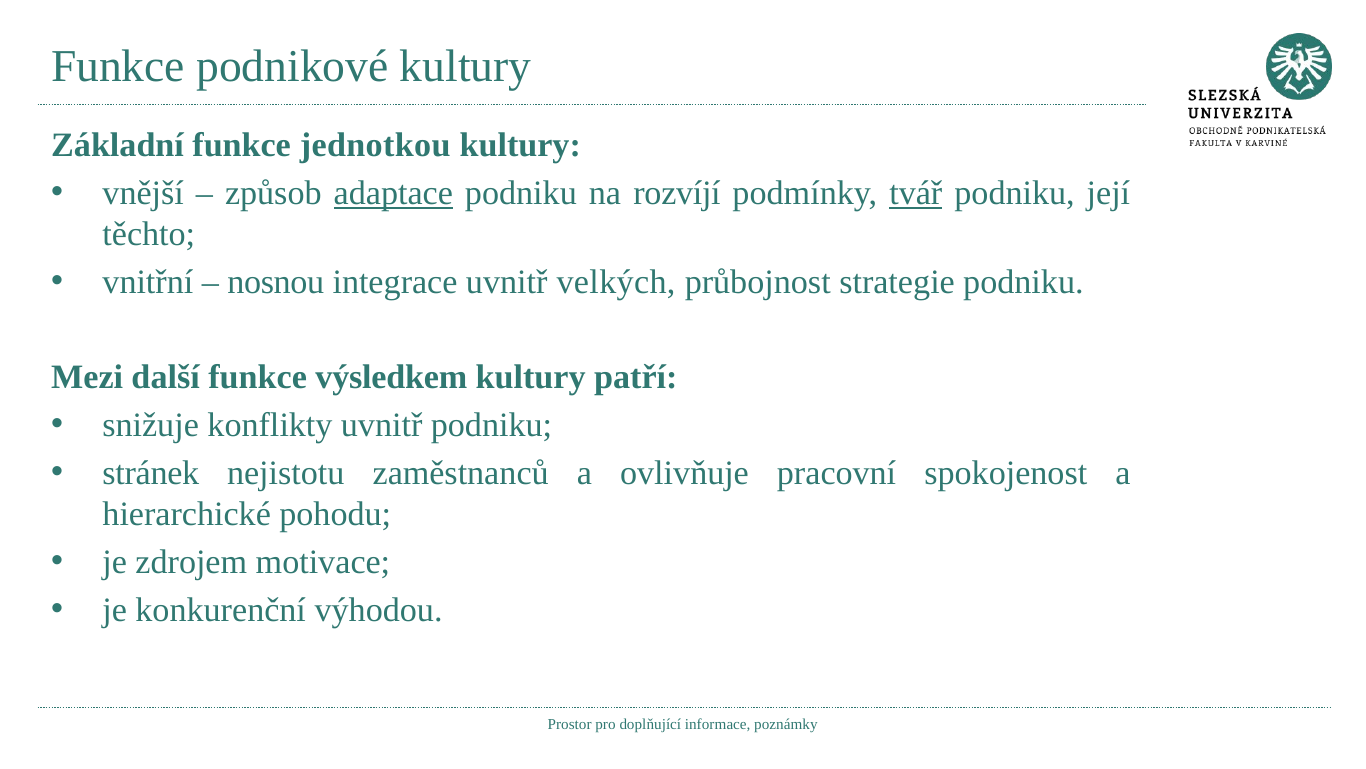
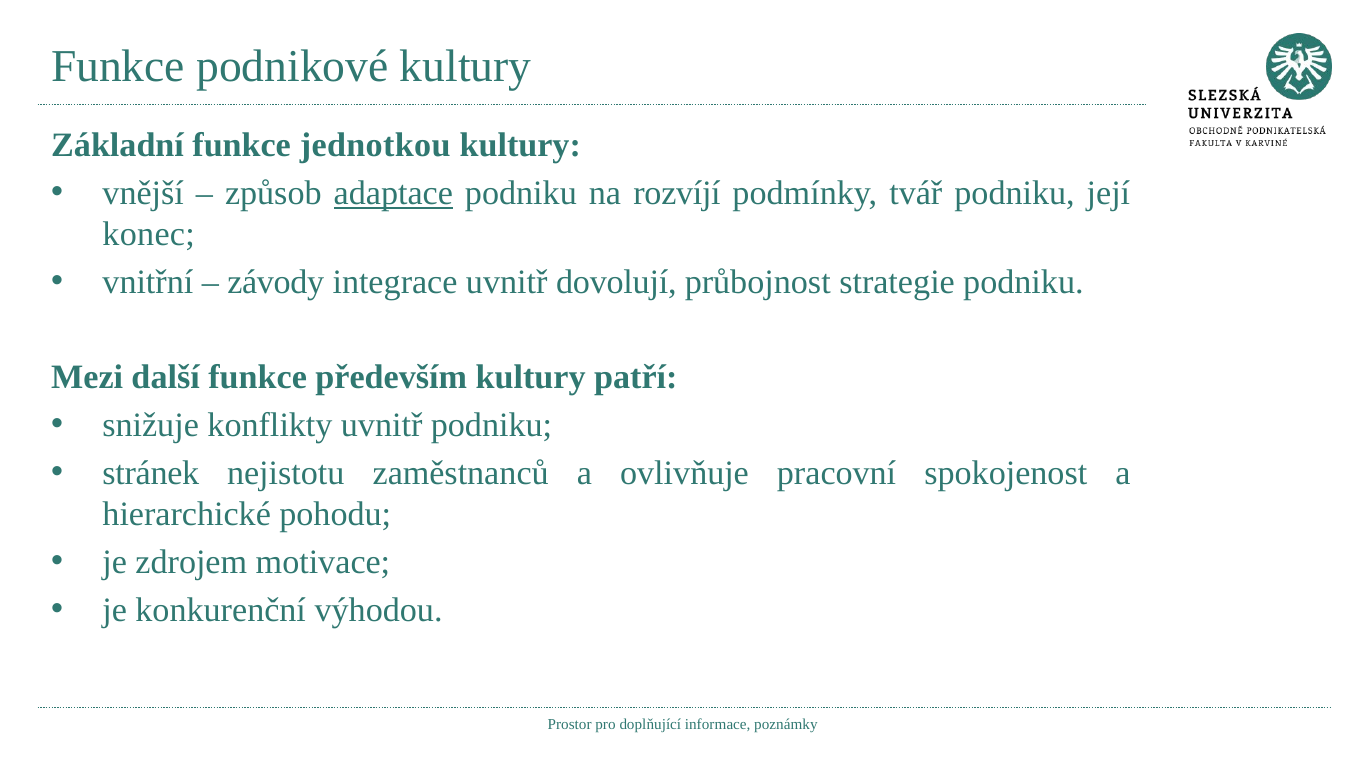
tvář underline: present -> none
těchto: těchto -> konec
nosnou: nosnou -> závody
velkých: velkých -> dovolují
výsledkem: výsledkem -> především
